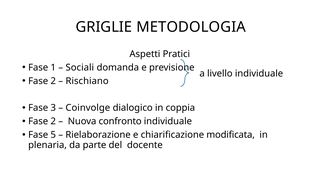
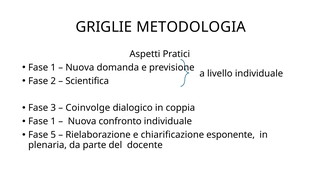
Sociali at (80, 68): Sociali -> Nuova
Rischiano: Rischiano -> Scientifica
2 at (53, 121): 2 -> 1
modificata: modificata -> esponente
